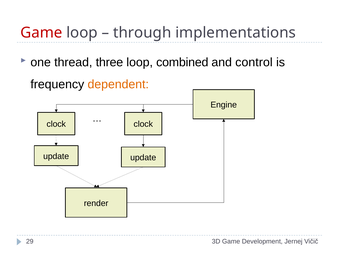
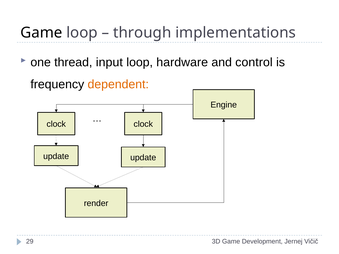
Game at (41, 33) colour: red -> black
three: three -> input
combined: combined -> hardware
